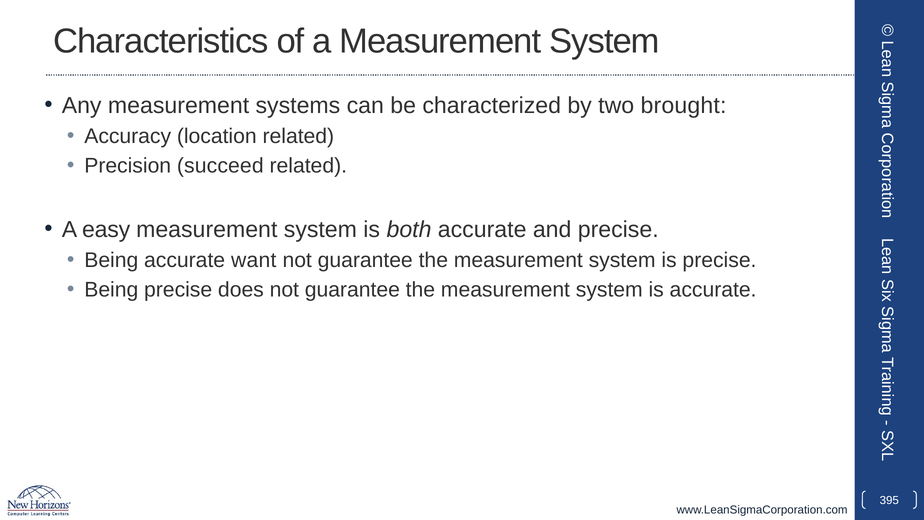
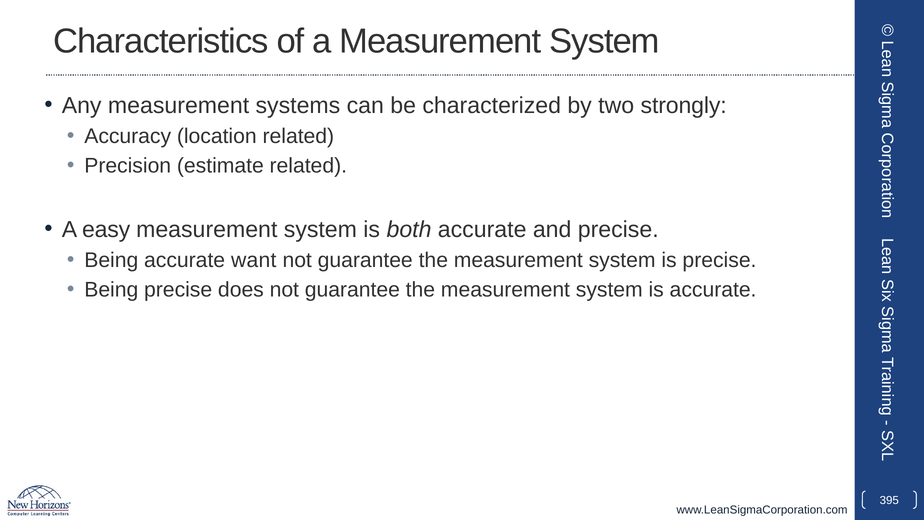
brought: brought -> strongly
succeed: succeed -> estimate
